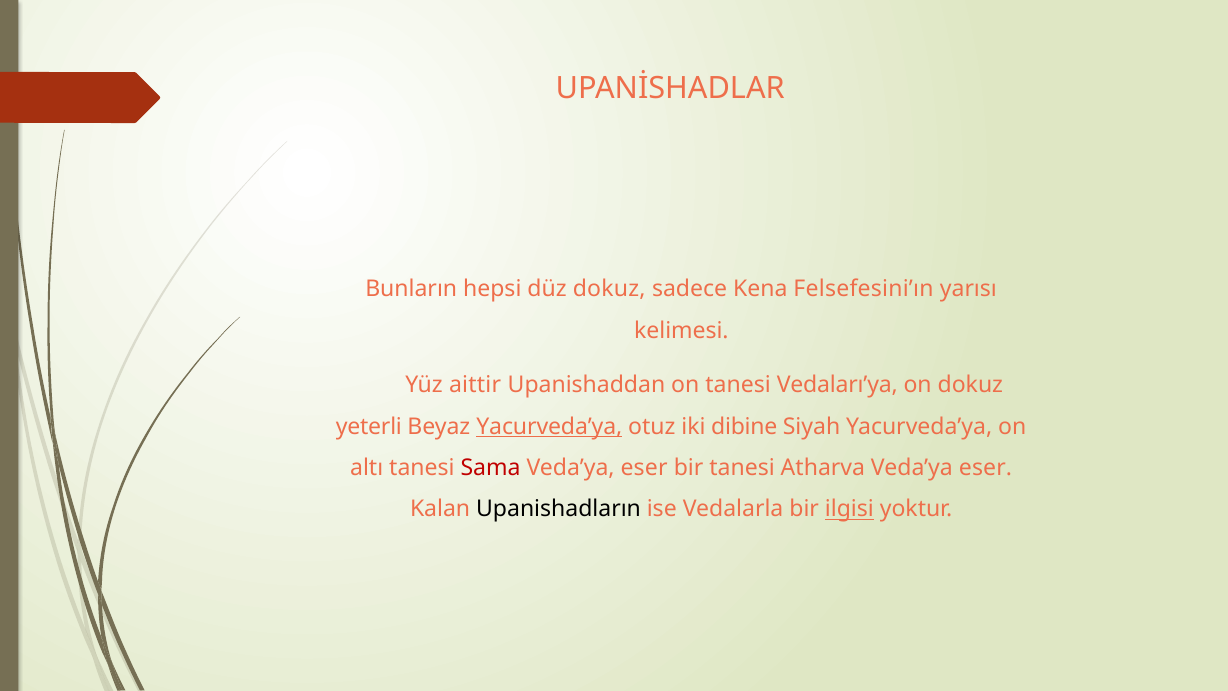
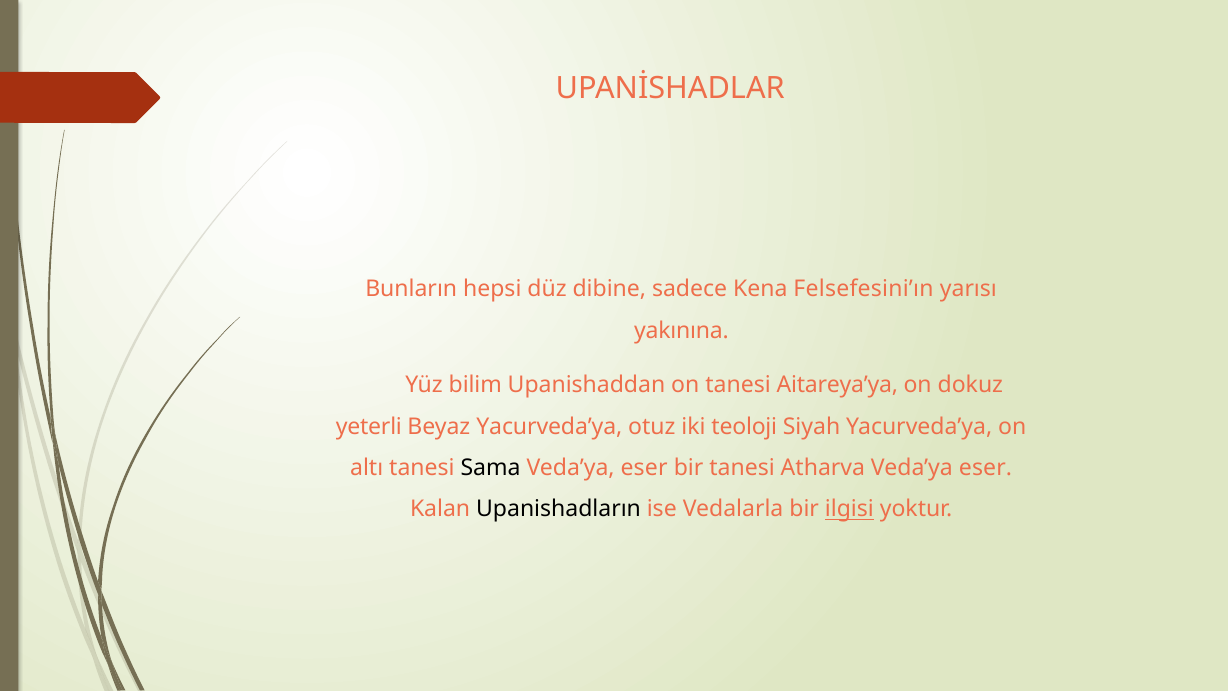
düz dokuz: dokuz -> dibine
kelimesi: kelimesi -> yakınına
aittir: aittir -> bilim
Vedaları’ya: Vedaları’ya -> Aitareya’ya
Yacurveda’ya at (549, 426) underline: present -> none
dibine: dibine -> teoloji
Sama colour: red -> black
